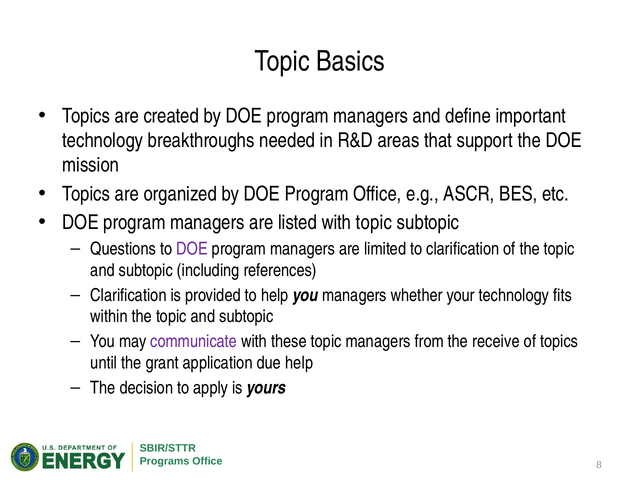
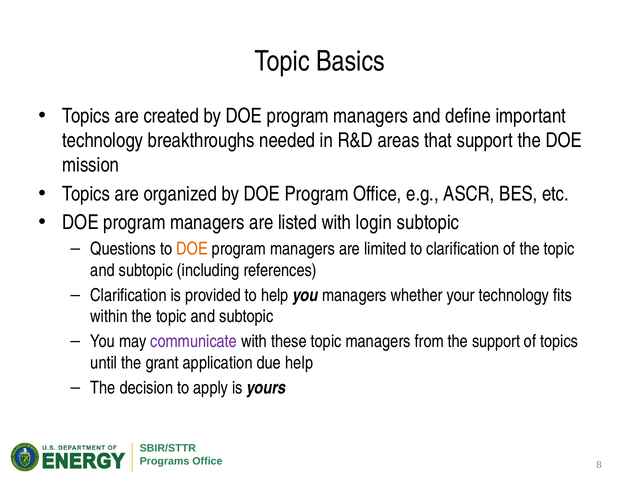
with topic: topic -> login
DOE at (192, 249) colour: purple -> orange
the receive: receive -> support
